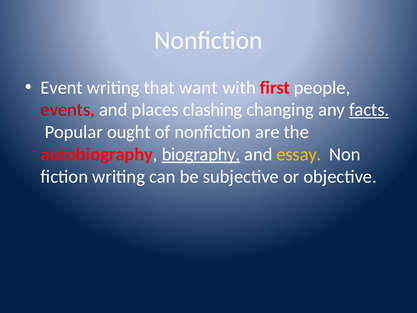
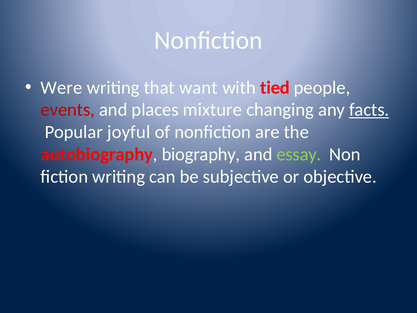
Event: Event -> Were
first: first -> tied
clashing: clashing -> mixture
ought: ought -> joyful
biography underline: present -> none
essay colour: yellow -> light green
